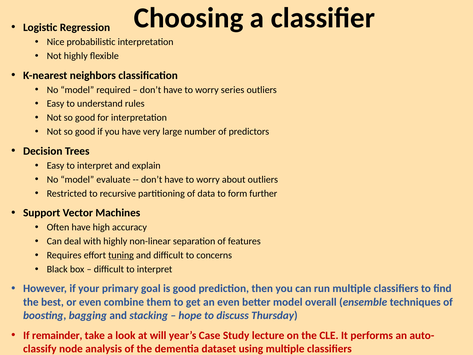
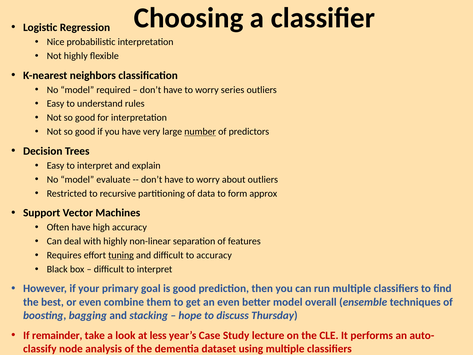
number underline: none -> present
further: further -> approx
to concerns: concerns -> accuracy
will: will -> less
